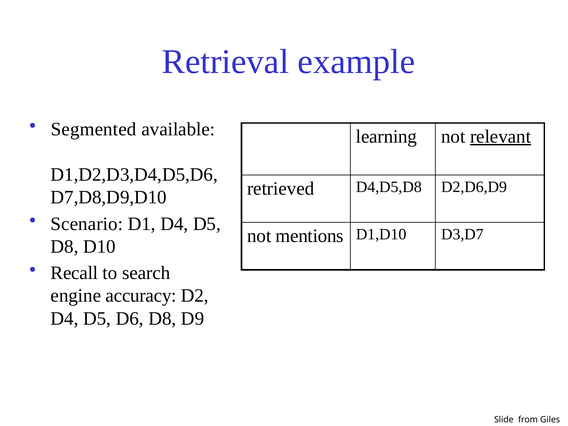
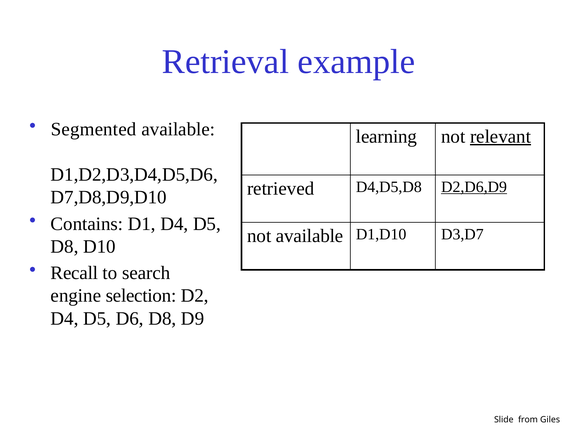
D2,D6,D9 underline: none -> present
Scenario: Scenario -> Contains
not mentions: mentions -> available
accuracy: accuracy -> selection
